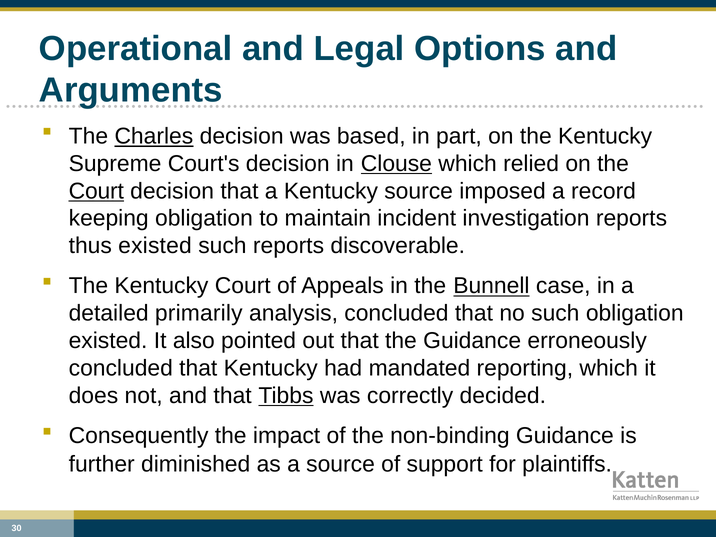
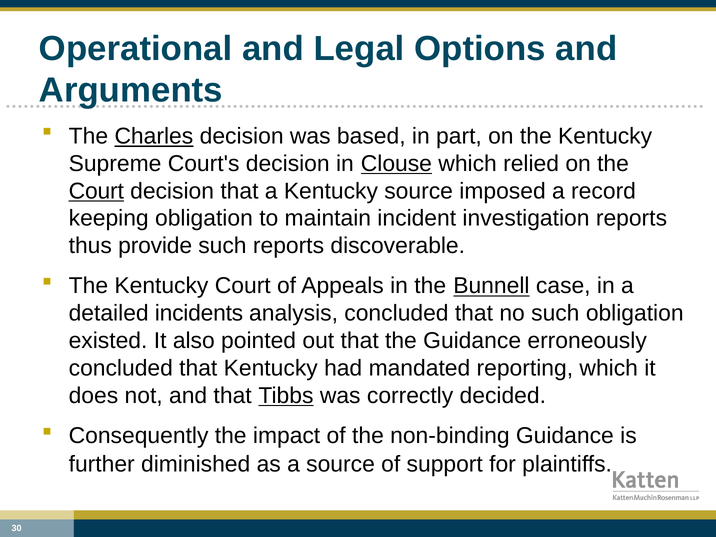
thus existed: existed -> provide
primarily: primarily -> incidents
